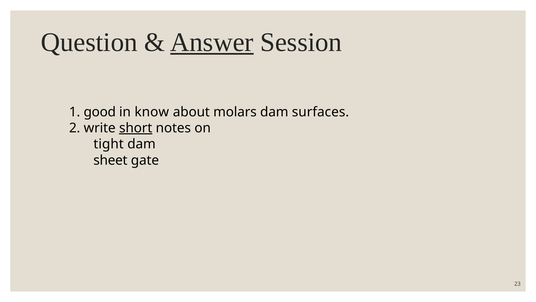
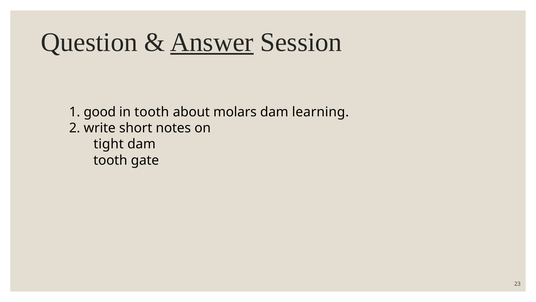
in know: know -> tooth
surfaces: surfaces -> learning
short underline: present -> none
sheet at (110, 160): sheet -> tooth
